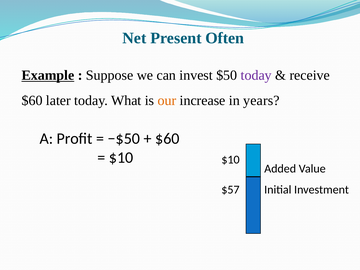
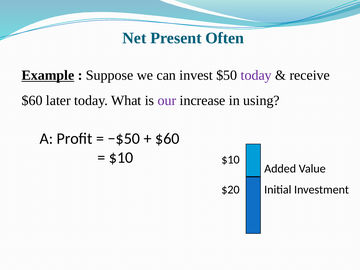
our colour: orange -> purple
years: years -> using
$57: $57 -> $20
